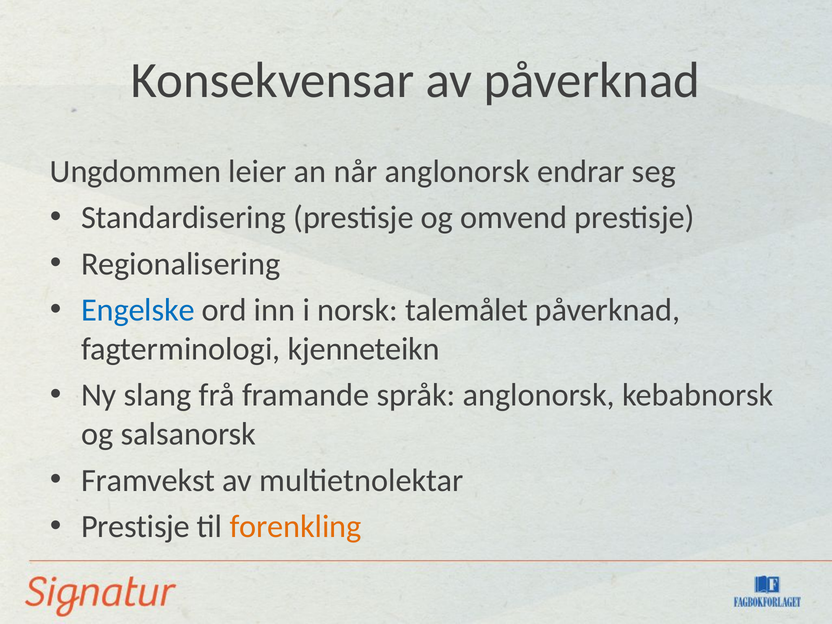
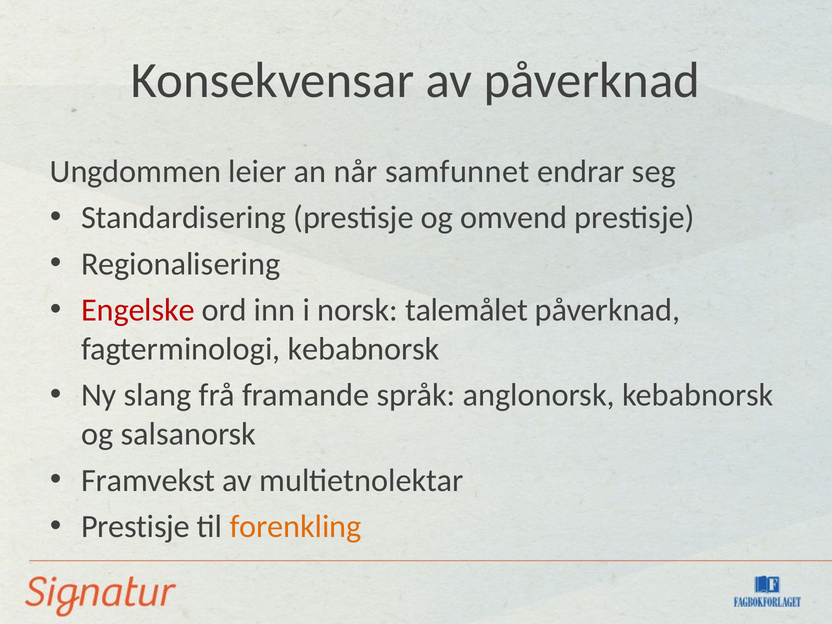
når anglonorsk: anglonorsk -> samfunnet
Engelske colour: blue -> red
fagterminologi kjenneteikn: kjenneteikn -> kebabnorsk
